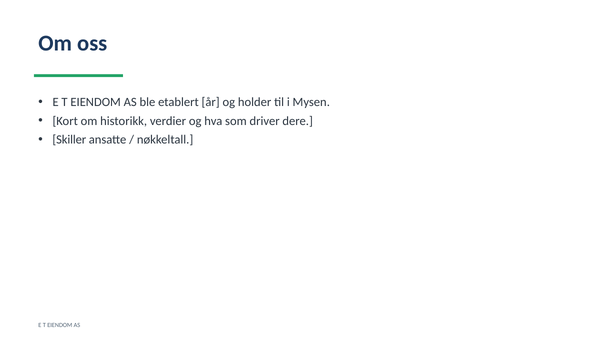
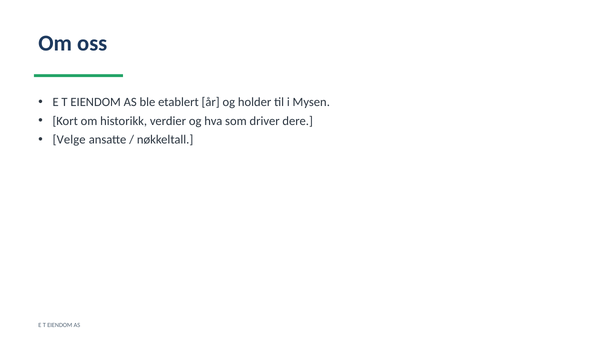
Skiller: Skiller -> Velge
